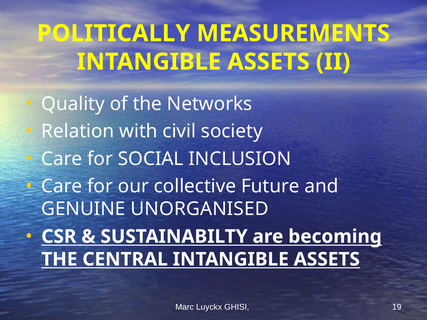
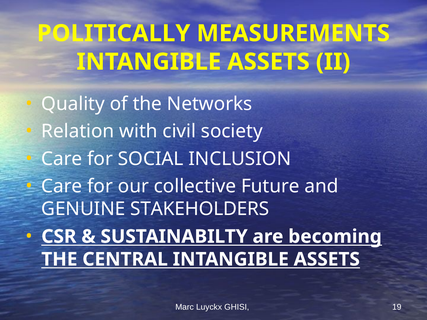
UNORGANISED: UNORGANISED -> STAKEHOLDERS
